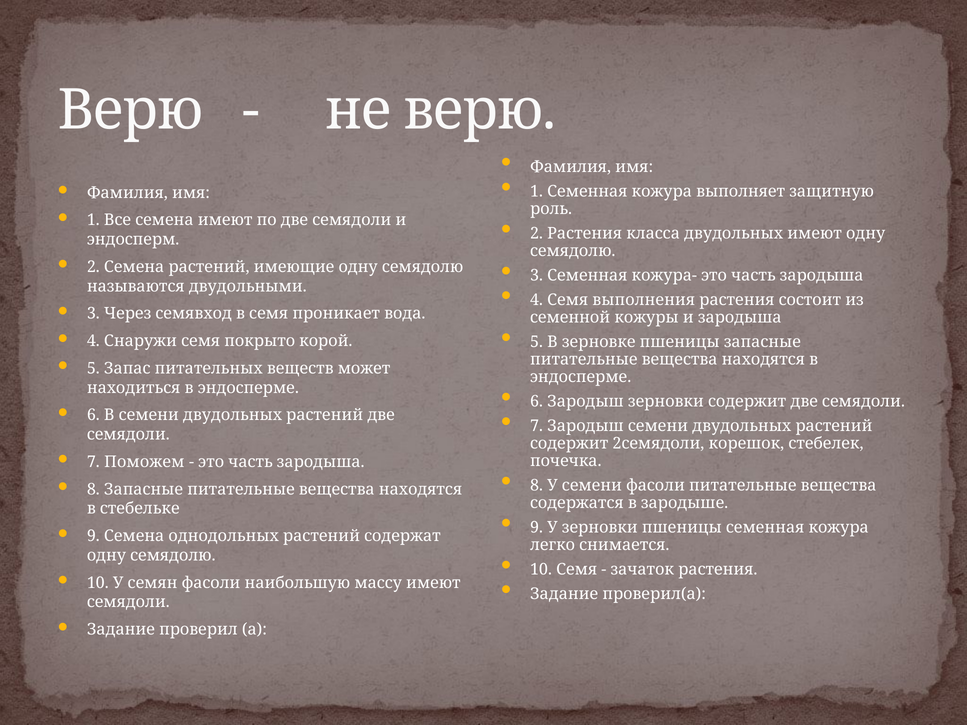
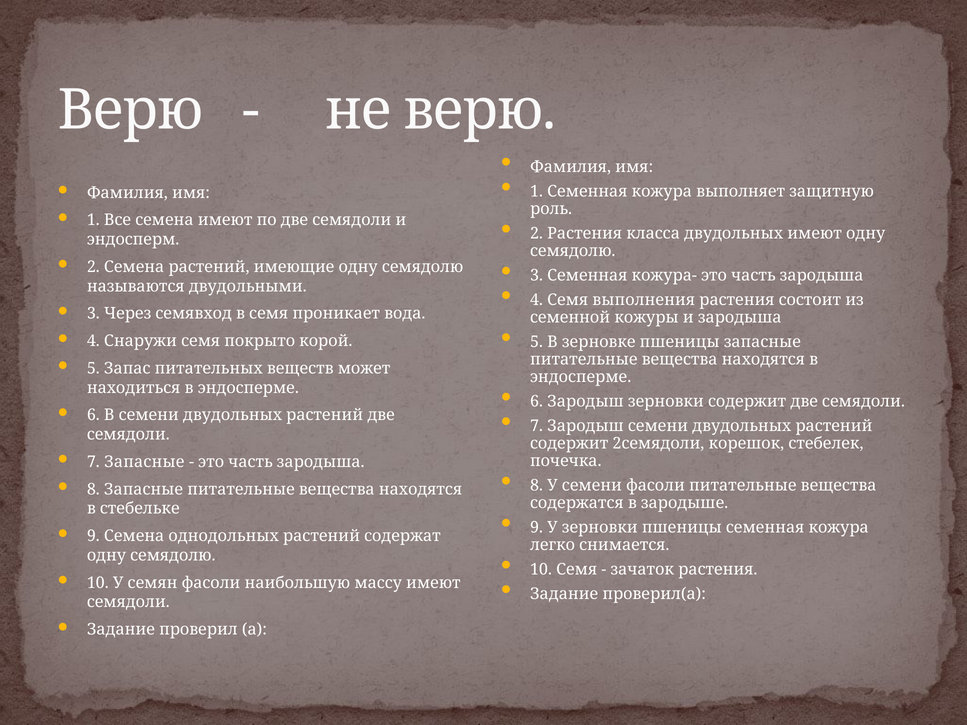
7 Поможем: Поможем -> Запасные
